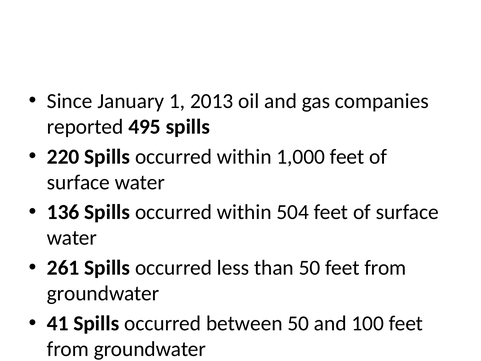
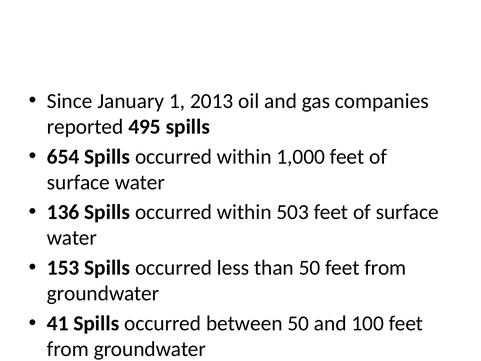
220: 220 -> 654
504: 504 -> 503
261: 261 -> 153
